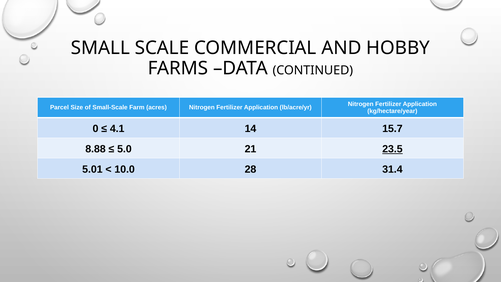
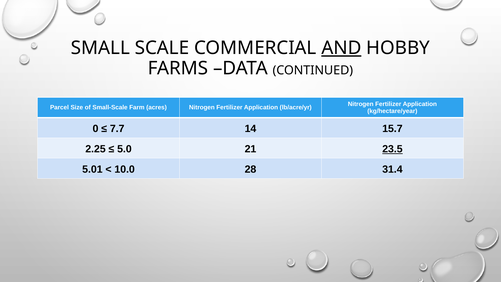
AND underline: none -> present
4.1: 4.1 -> 7.7
8.88: 8.88 -> 2.25
